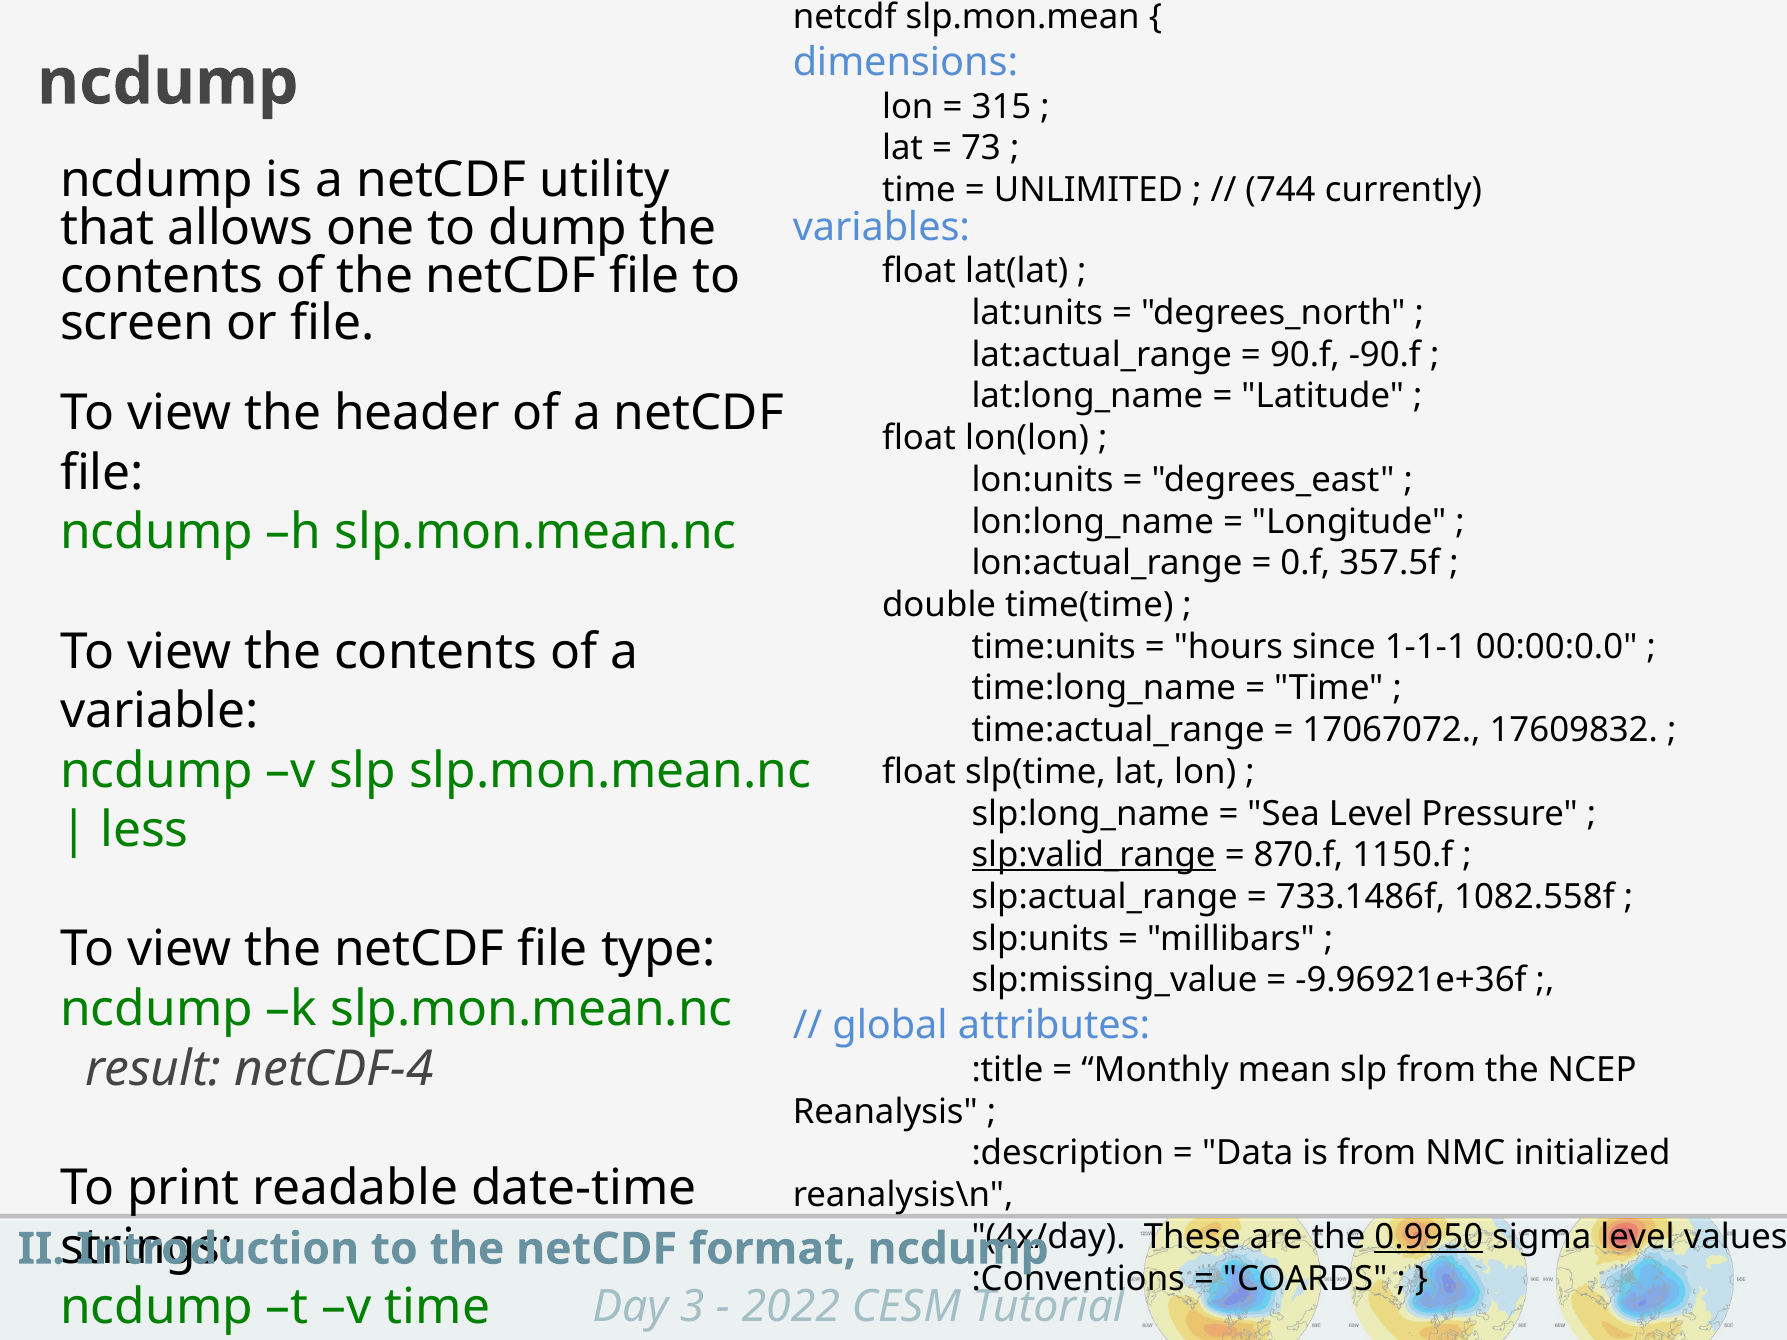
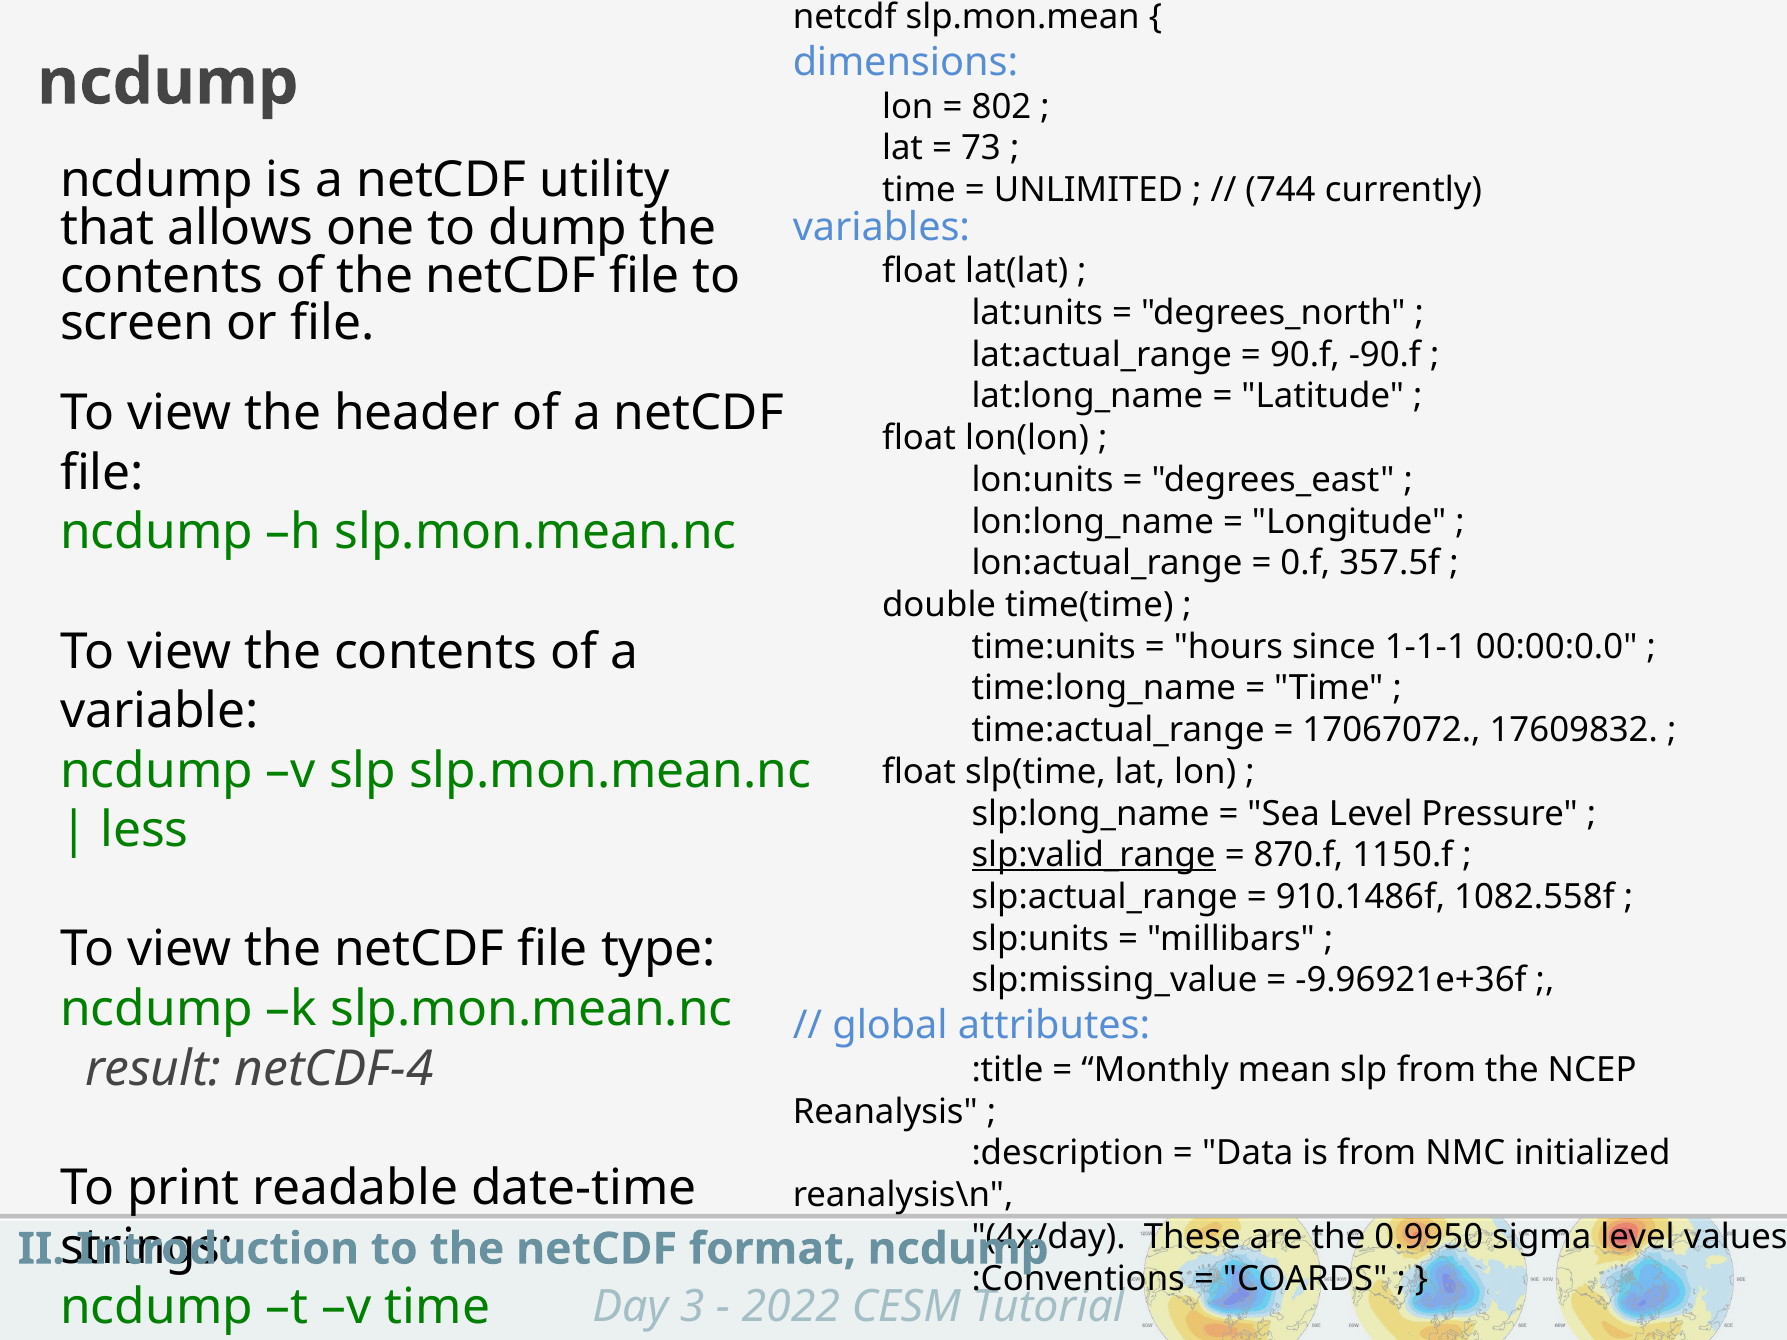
315: 315 -> 802
733.1486f: 733.1486f -> 910.1486f
0.9950 underline: present -> none
